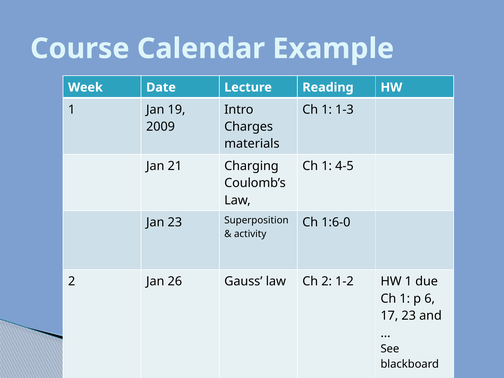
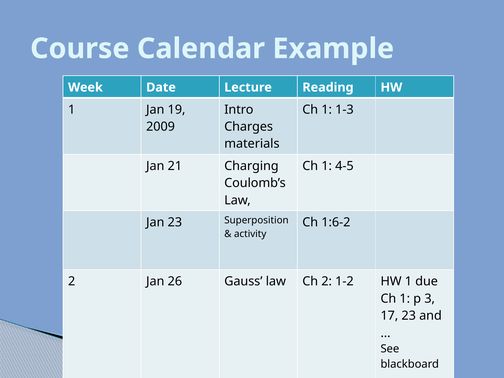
1:6-0: 1:6-0 -> 1:6-2
6: 6 -> 3
